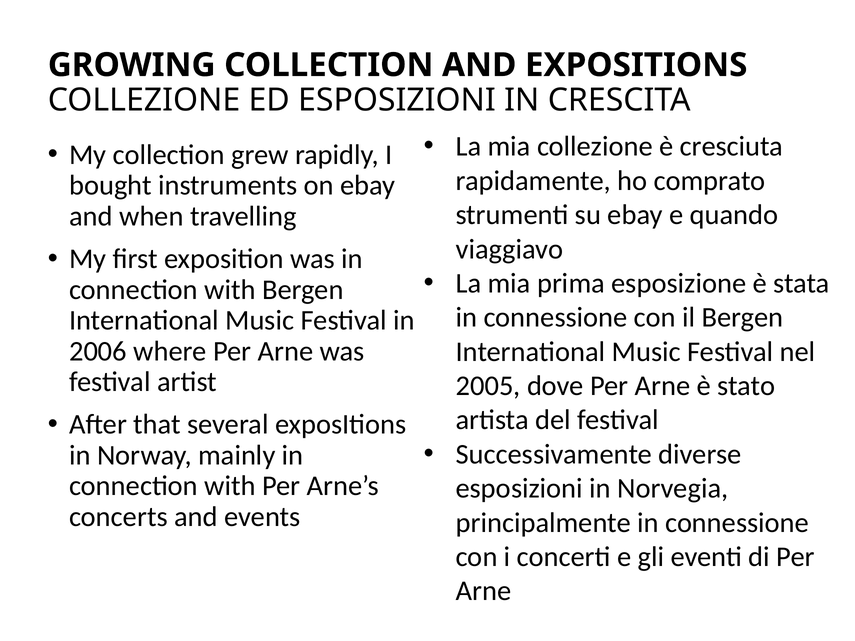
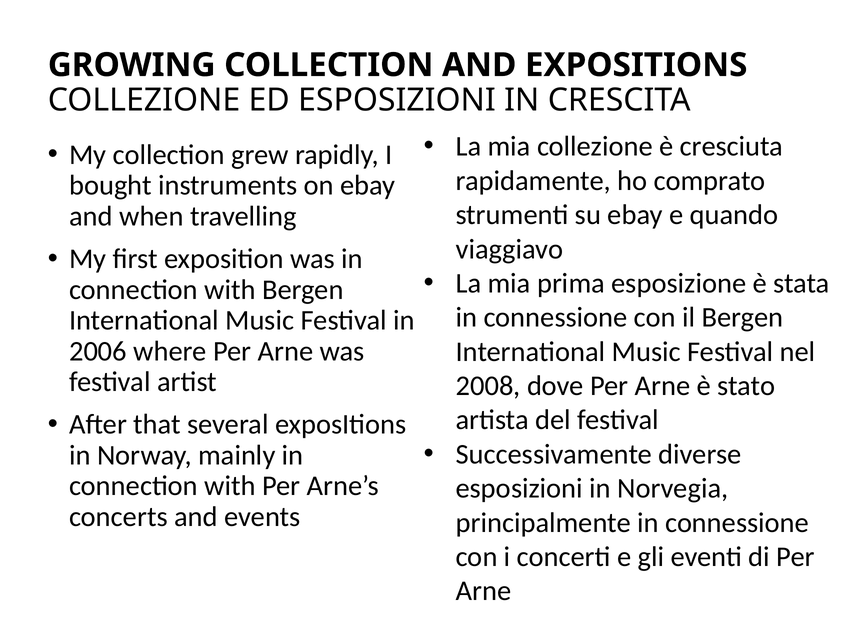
2005: 2005 -> 2008
